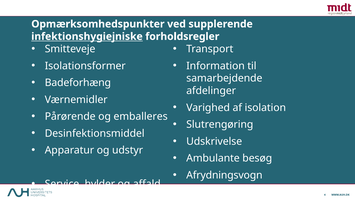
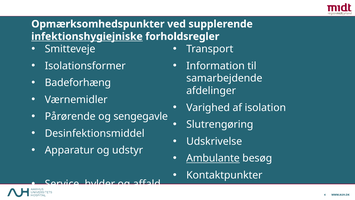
emballeres: emballeres -> sengegavle
Ambulante underline: none -> present
Afrydningsvogn: Afrydningsvogn -> Kontaktpunkter
